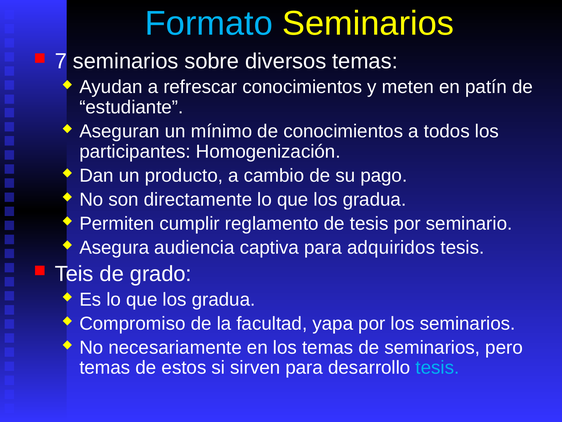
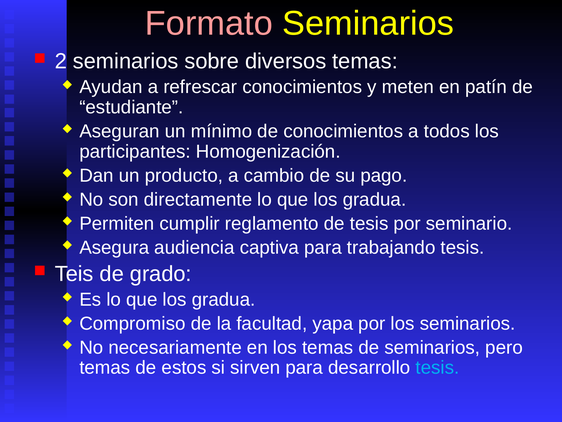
Formato colour: light blue -> pink
7: 7 -> 2
adquiridos: adquiridos -> trabajando
